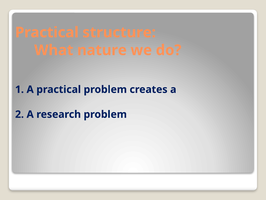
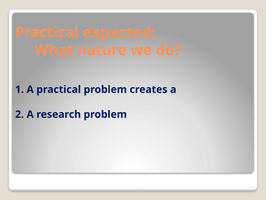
structure: structure -> expected
